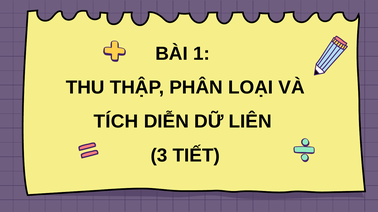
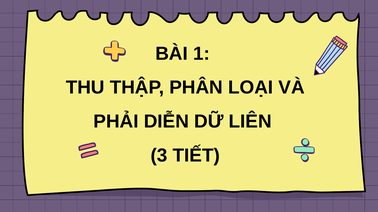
TÍCH: TÍCH -> PHẢI
